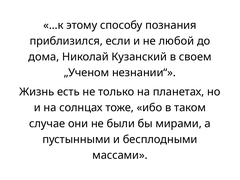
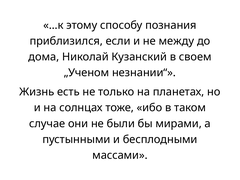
любой: любой -> между
